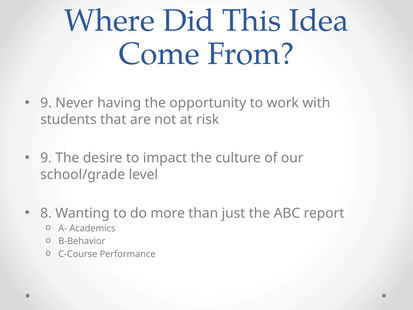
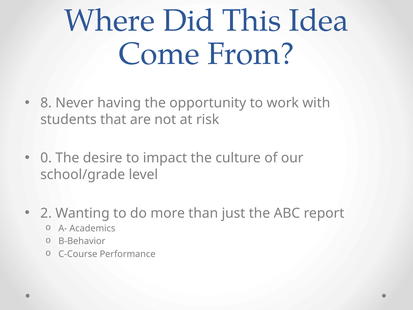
9 at (46, 103): 9 -> 8
9 at (46, 158): 9 -> 0
8: 8 -> 2
